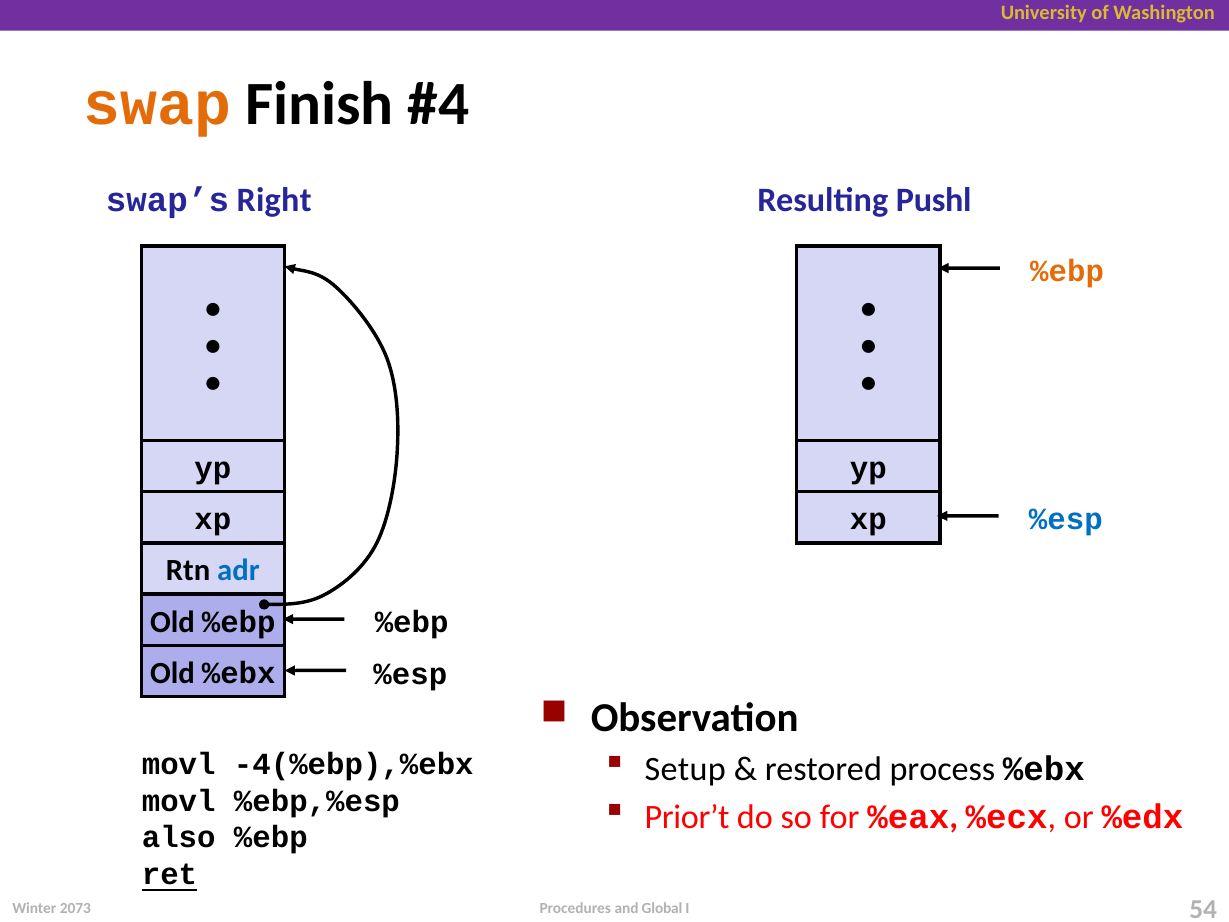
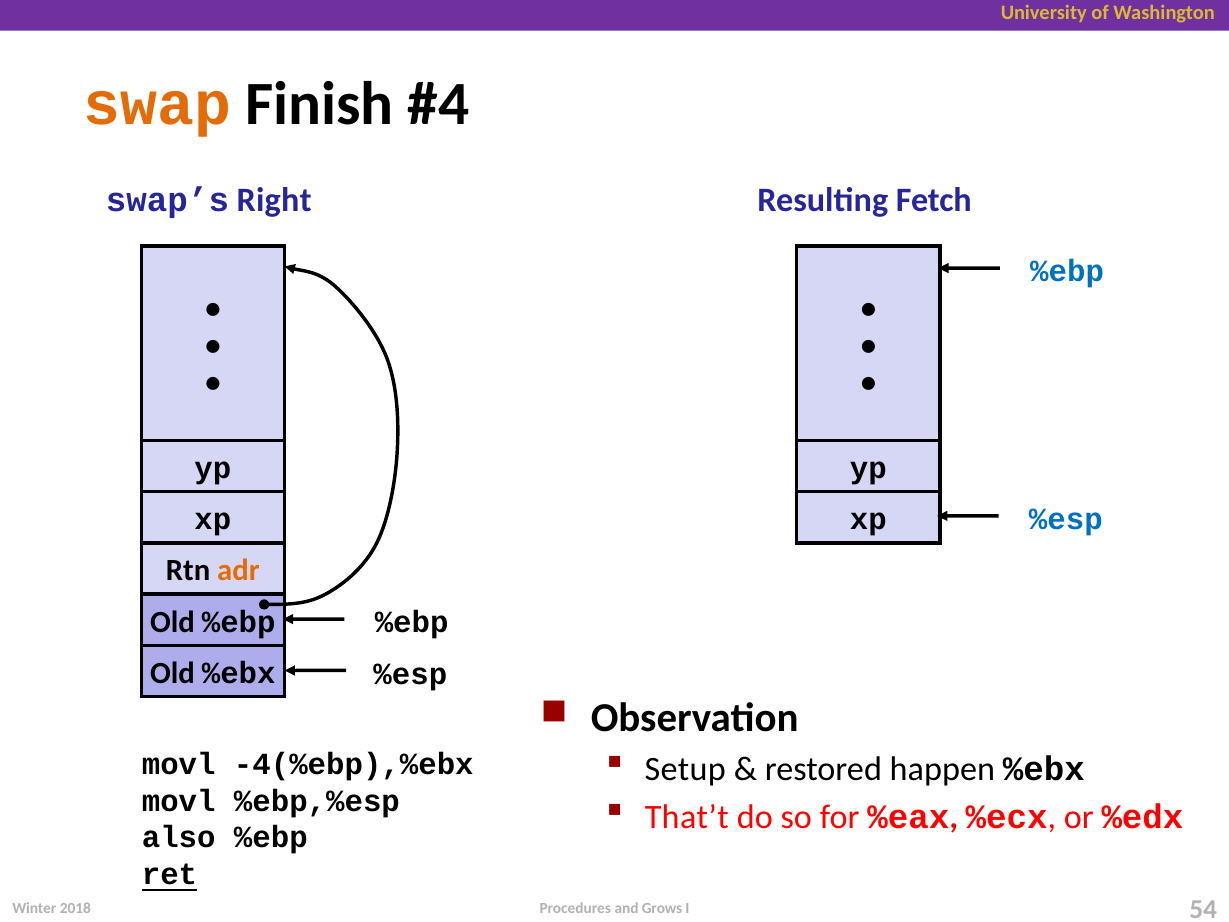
Pushl: Pushl -> Fetch
%ebp at (1067, 272) colour: orange -> blue
adr colour: blue -> orange
process: process -> happen
Prior’t: Prior’t -> That’t
2073: 2073 -> 2018
Global: Global -> Grows
